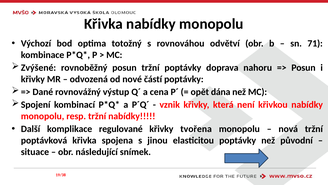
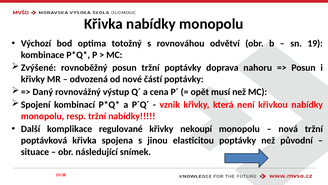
71: 71 -> 19
Dané: Dané -> Daný
dána: dána -> musí
tvořena: tvořena -> nekoupí
